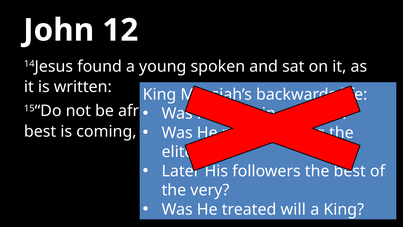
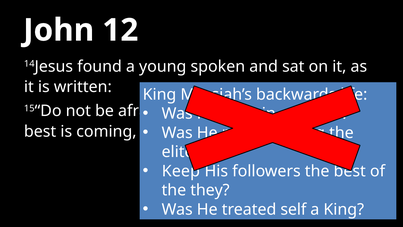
Later: Later -> Keep
very: very -> they
will: will -> self
